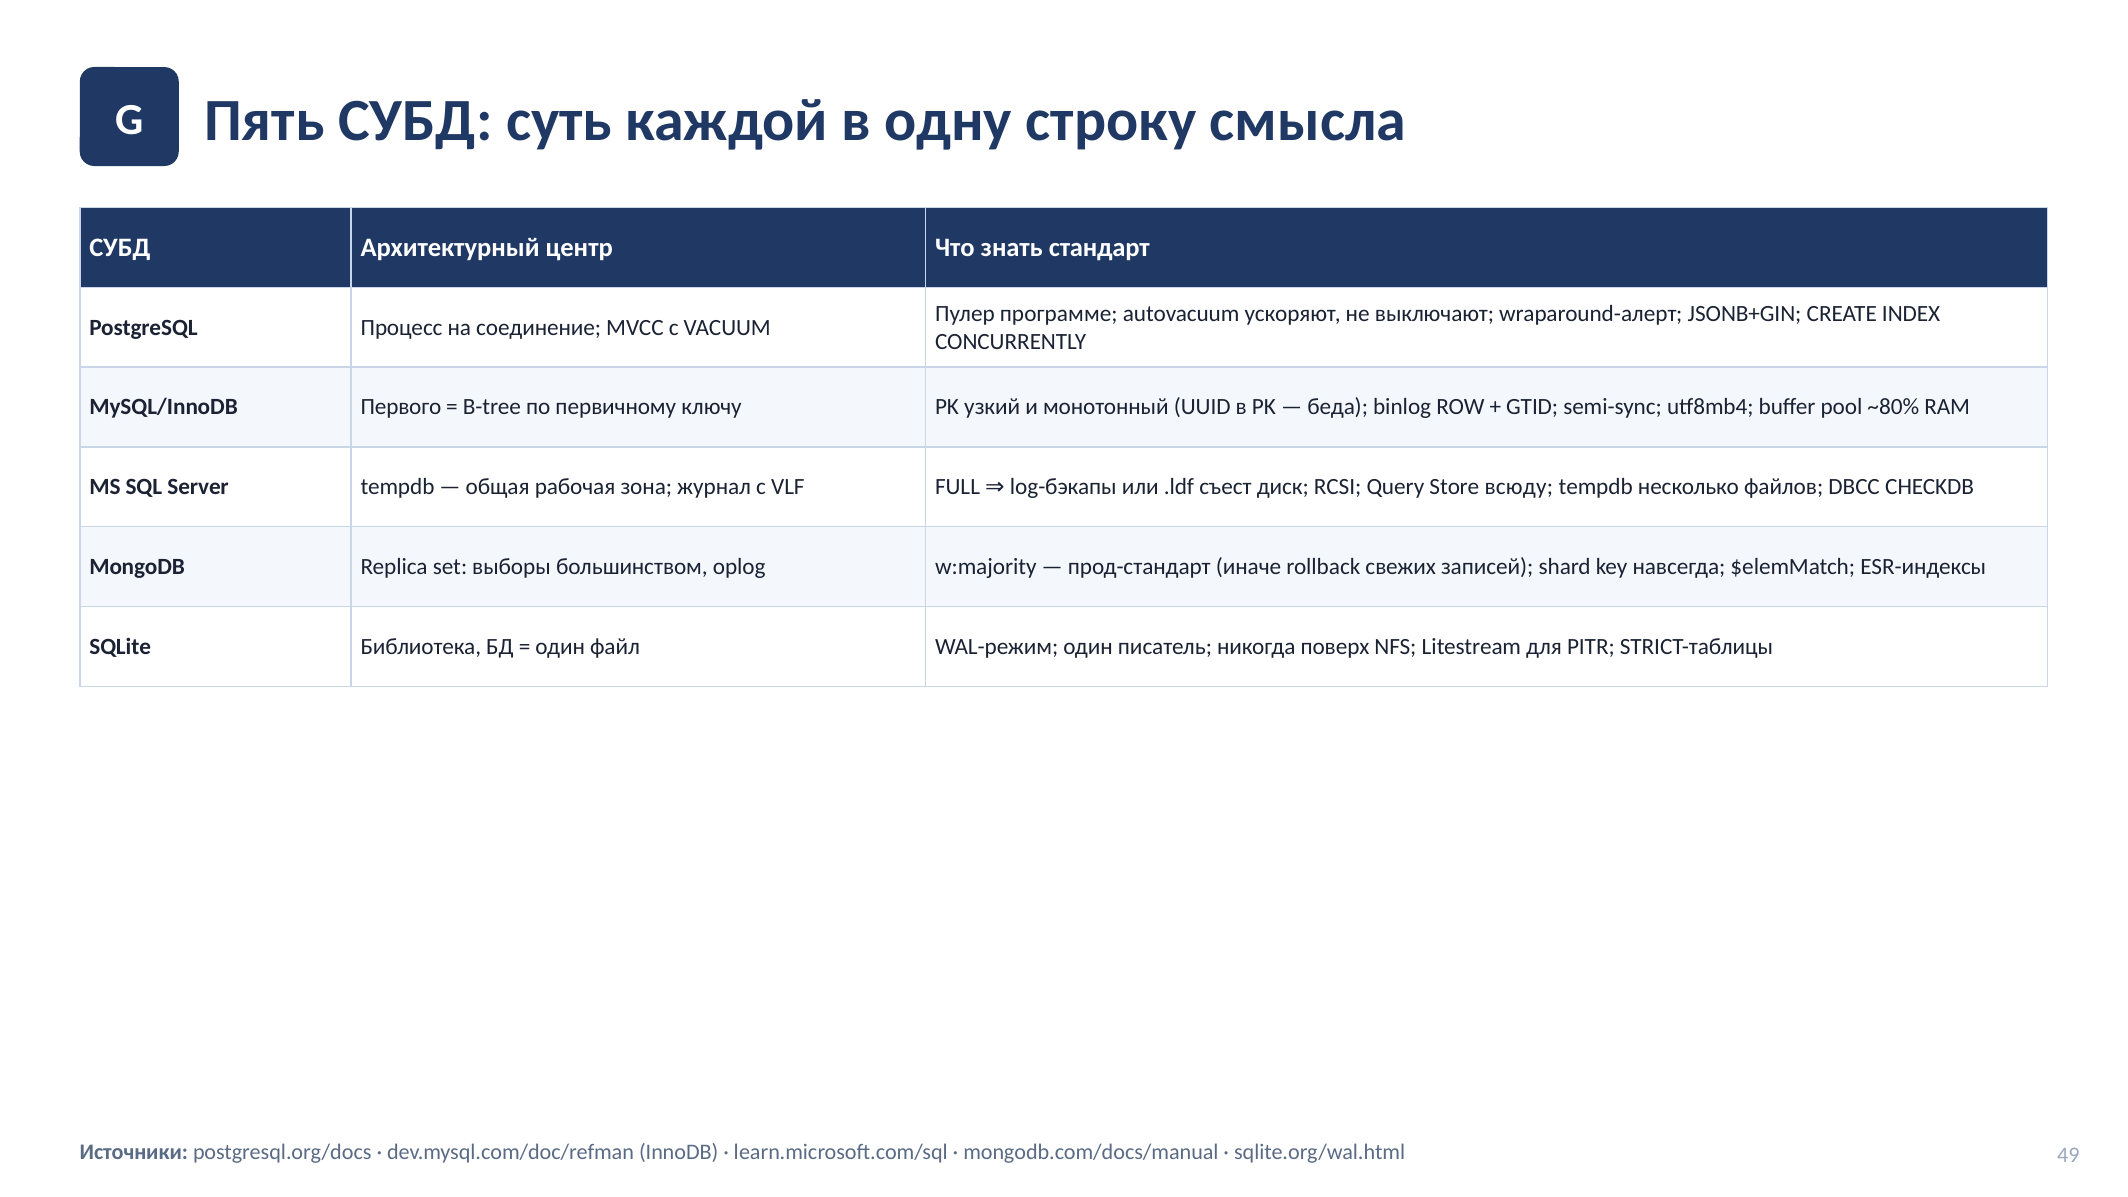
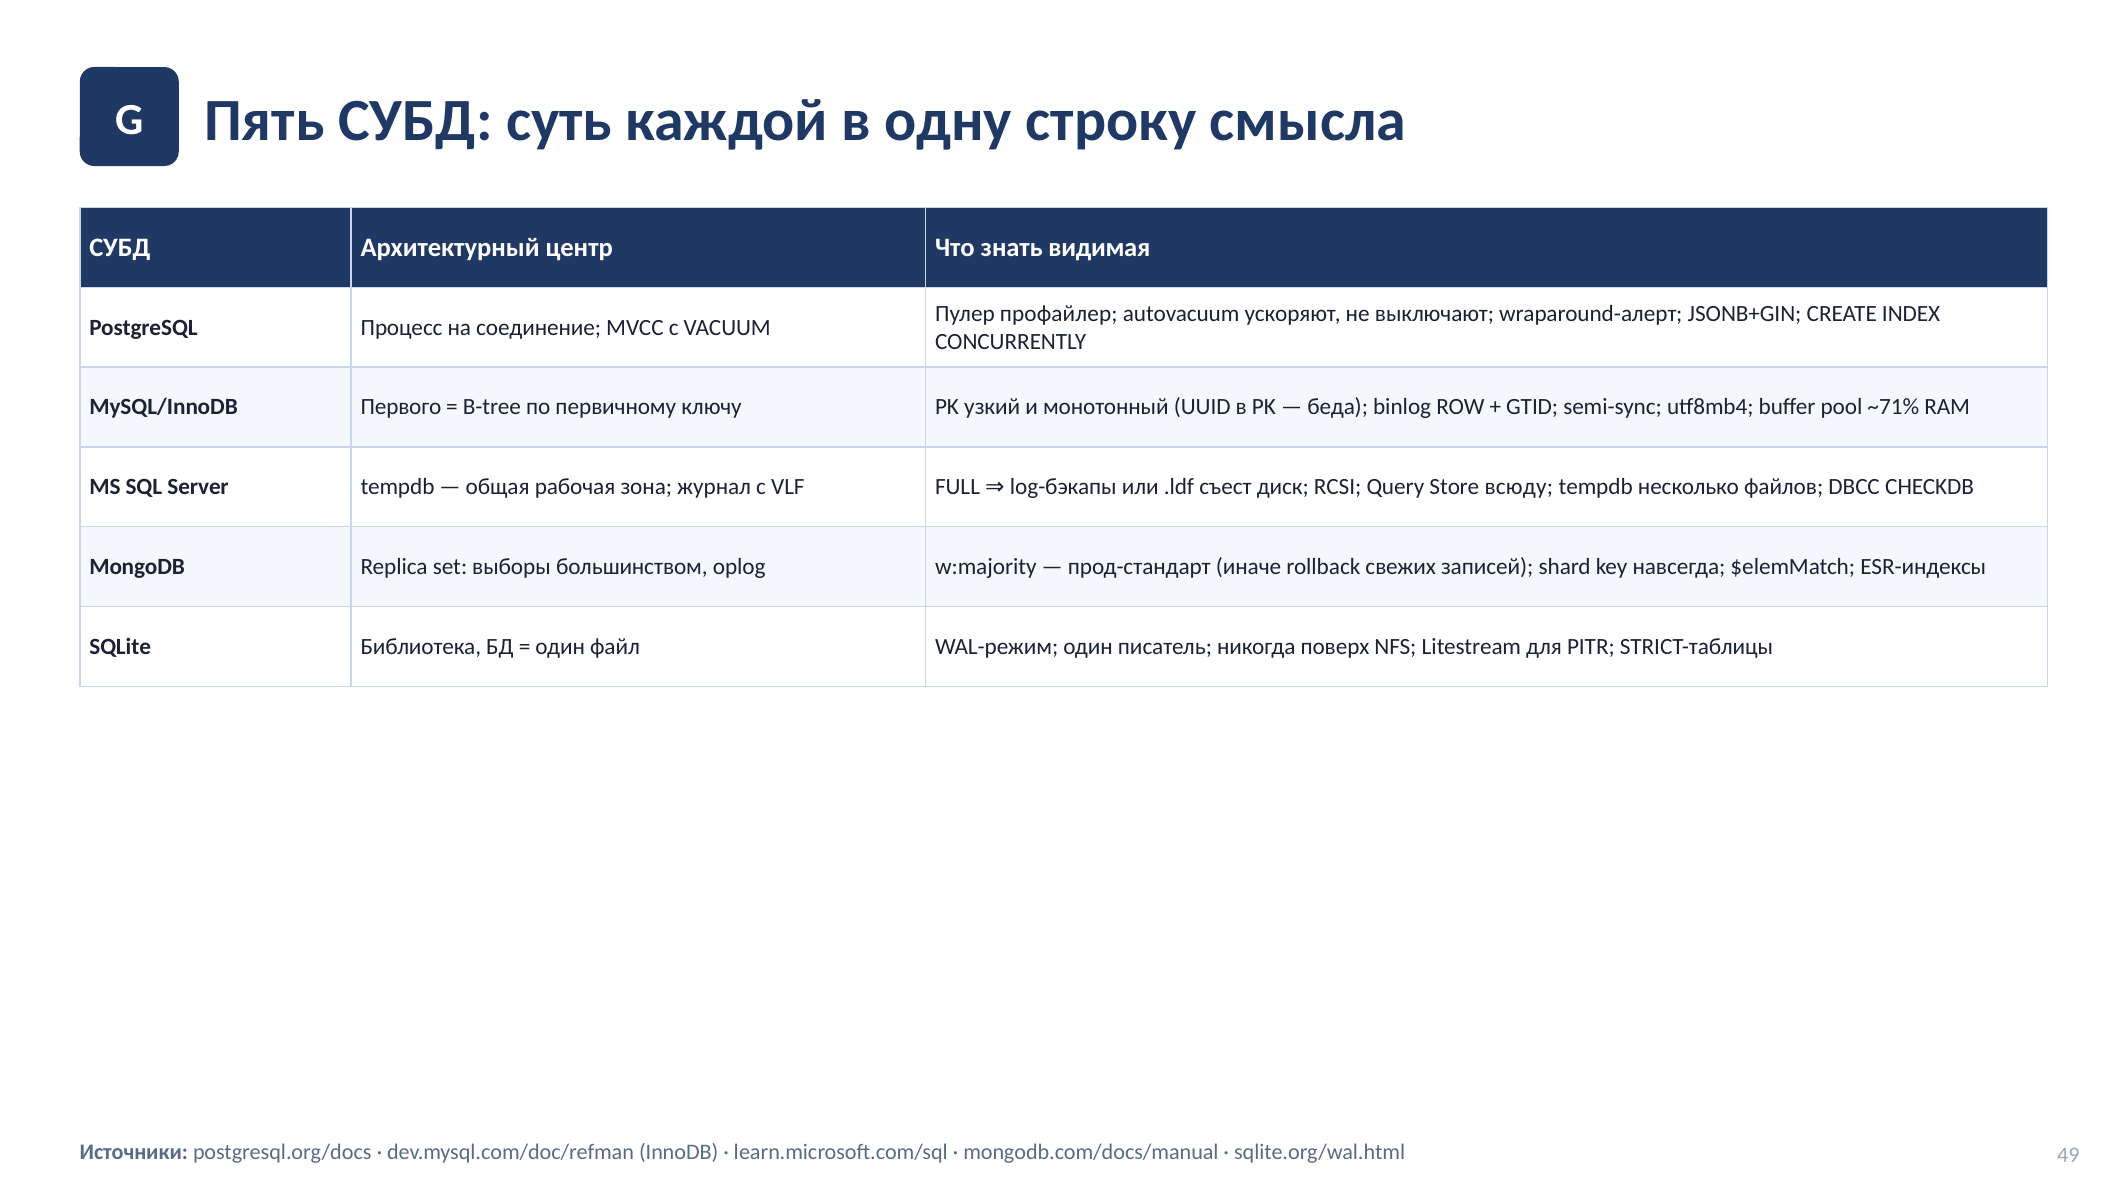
стандарт: стандарт -> видимая
программе: программе -> профайлер
~80%: ~80% -> ~71%
